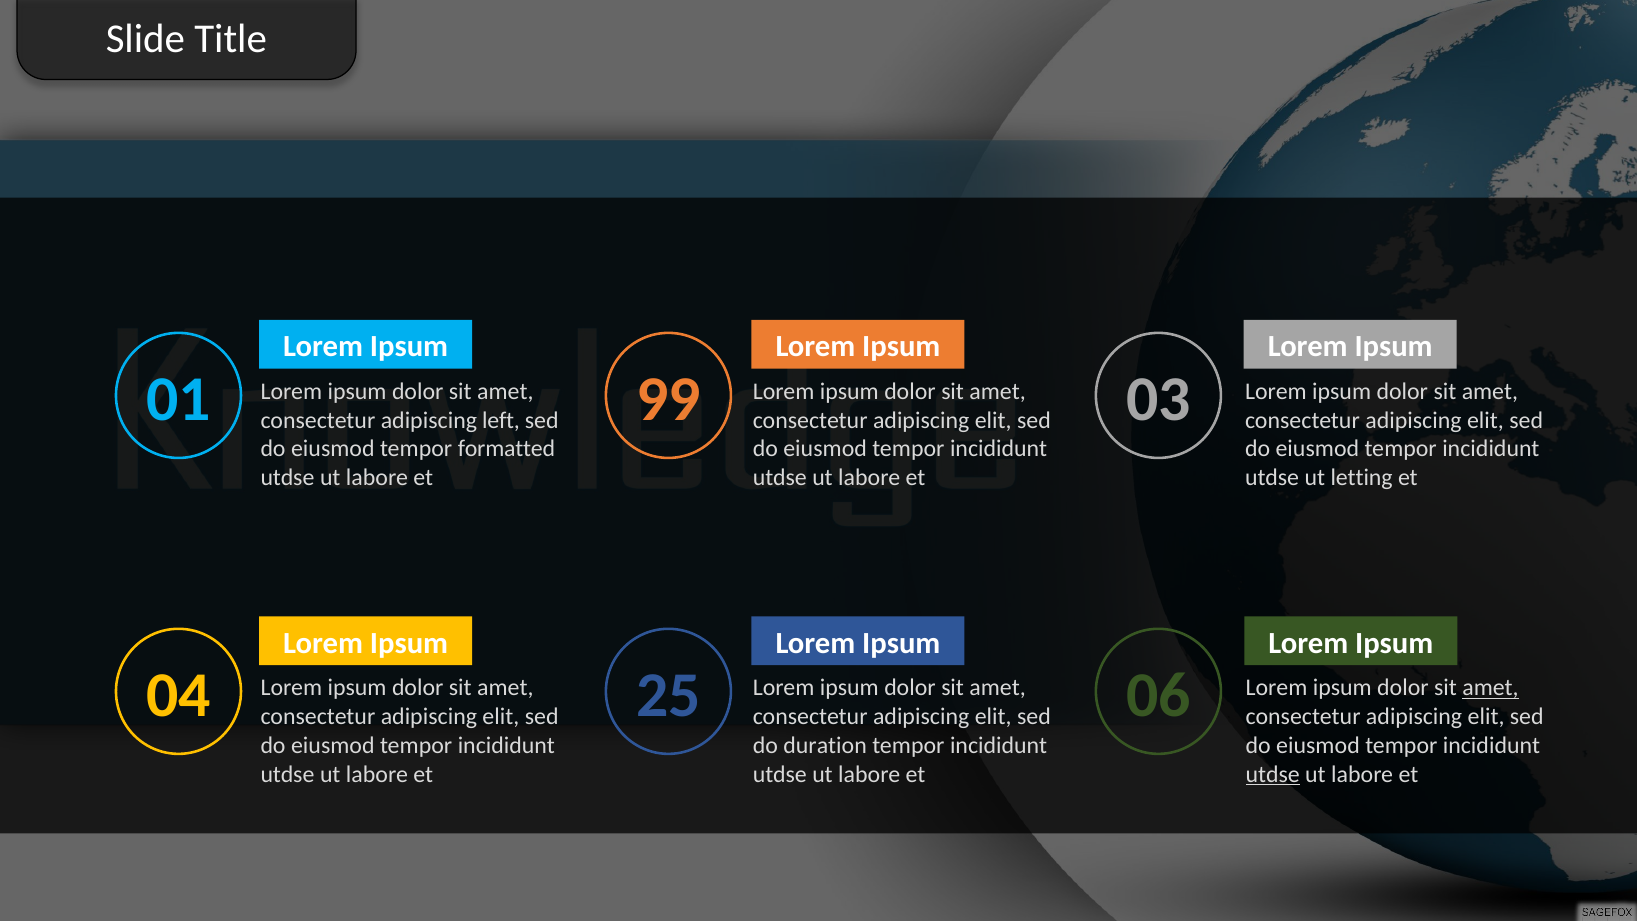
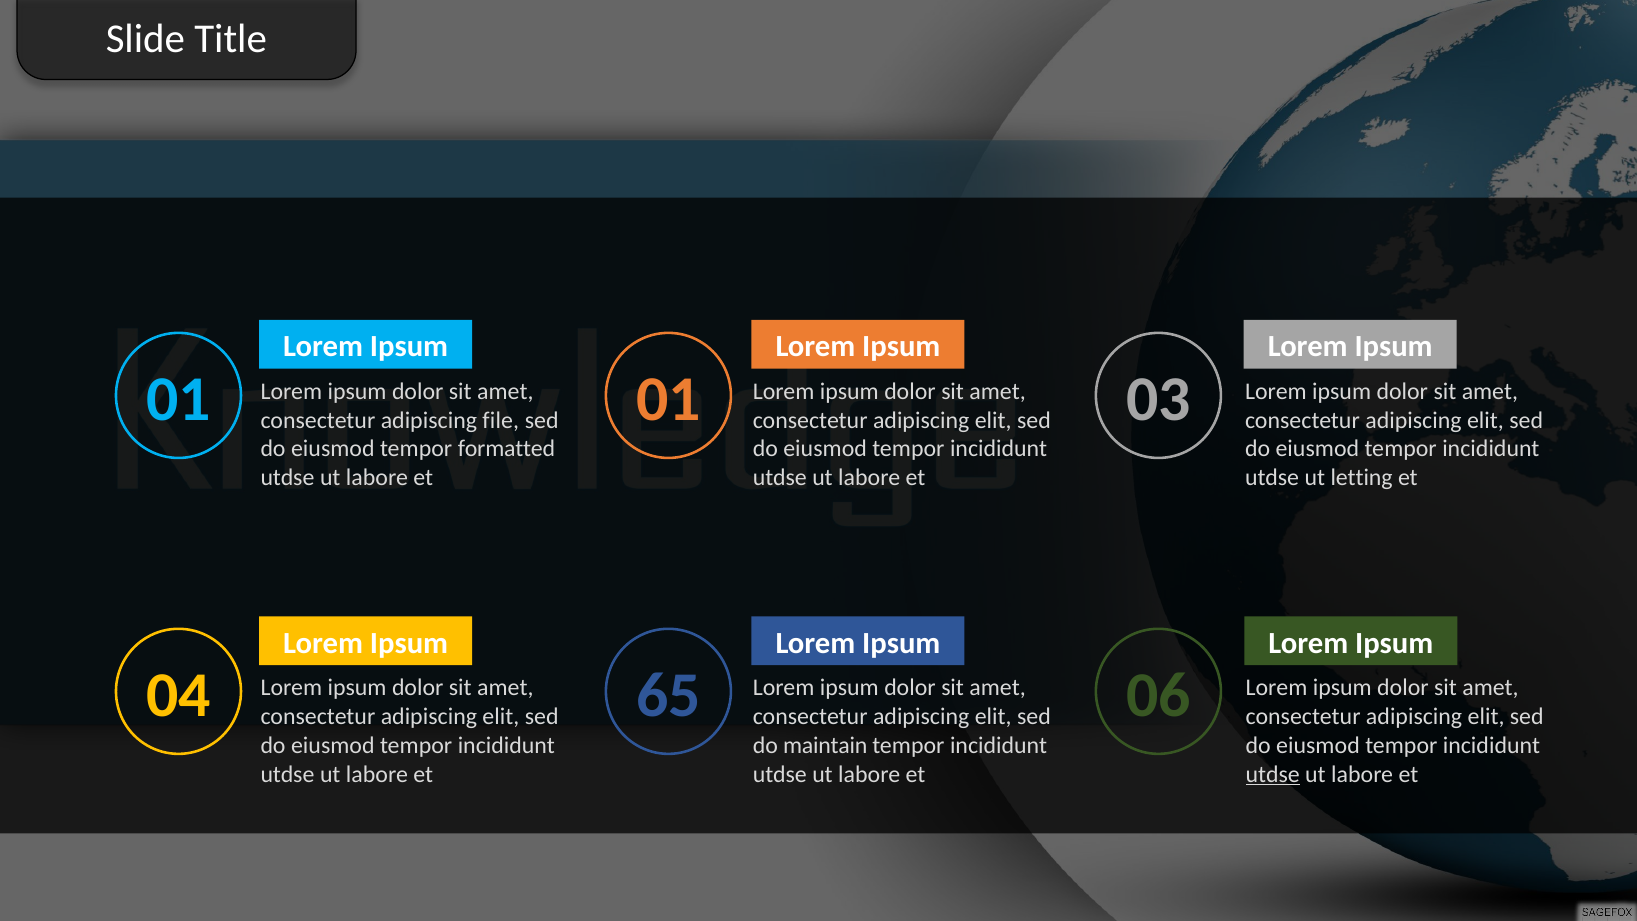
01 99: 99 -> 01
left: left -> file
25: 25 -> 65
amet at (1491, 688) underline: present -> none
duration: duration -> maintain
